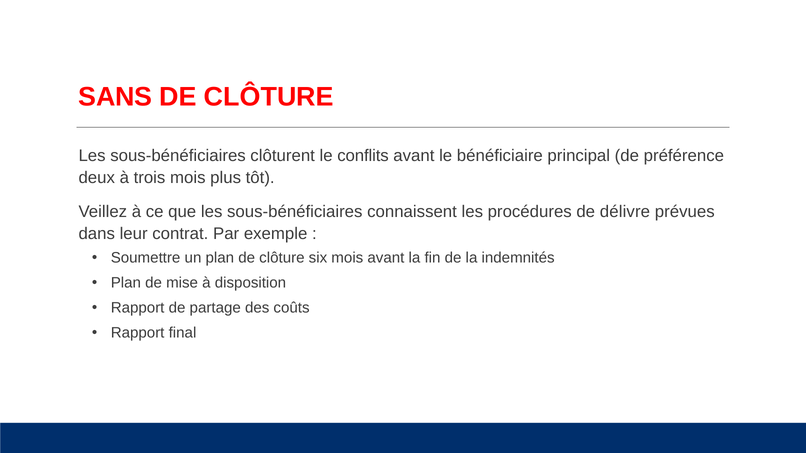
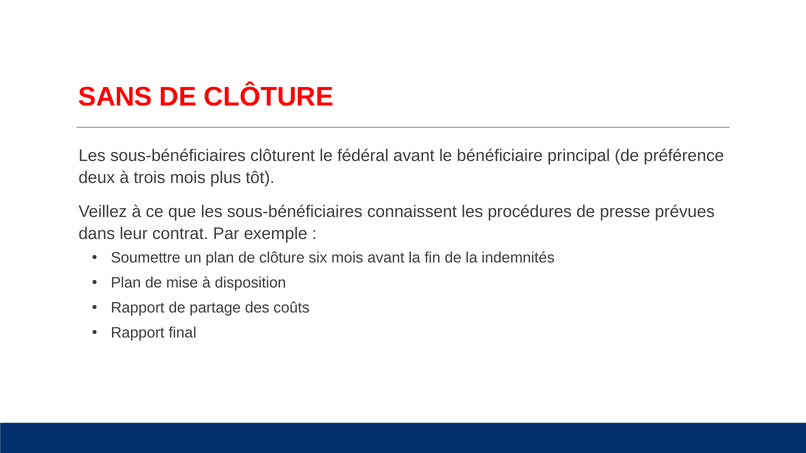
conflits: conflits -> fédéral
délivre: délivre -> presse
